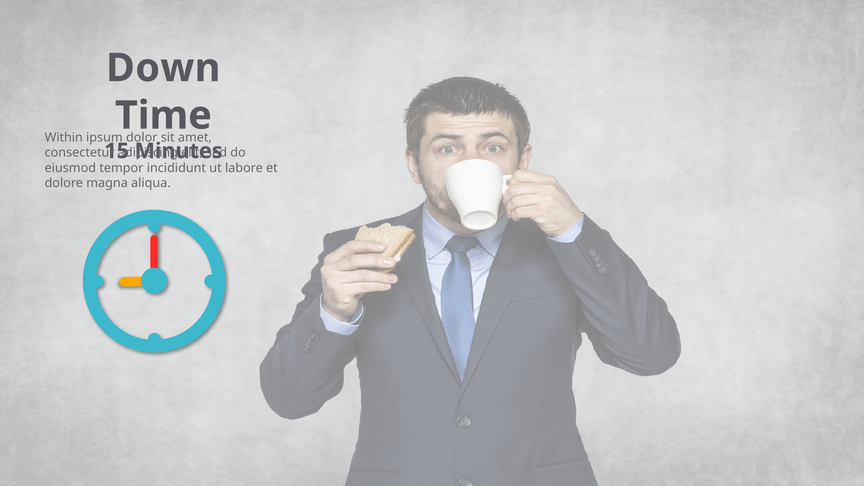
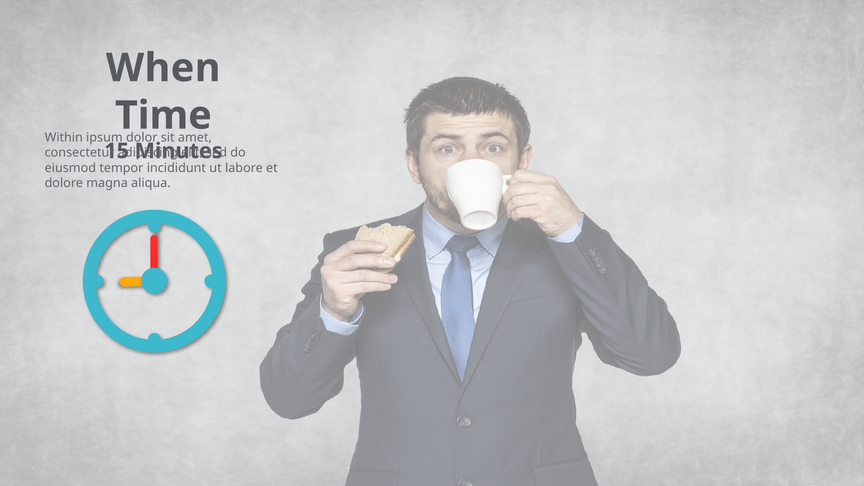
Down: Down -> When
